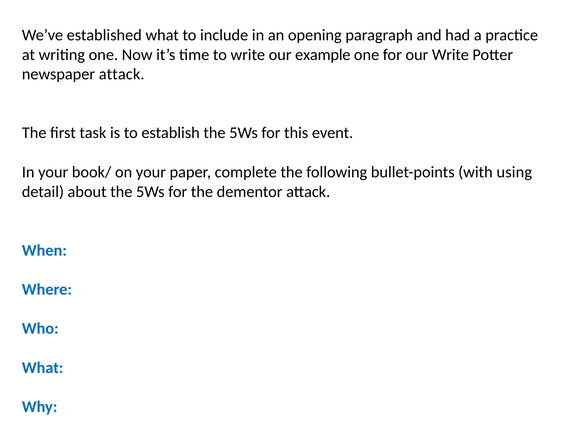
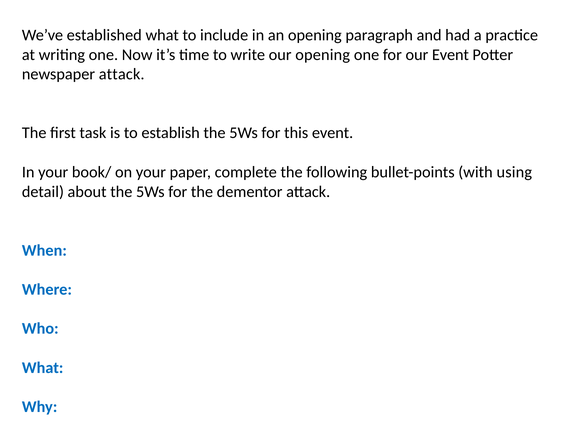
our example: example -> opening
our Write: Write -> Event
